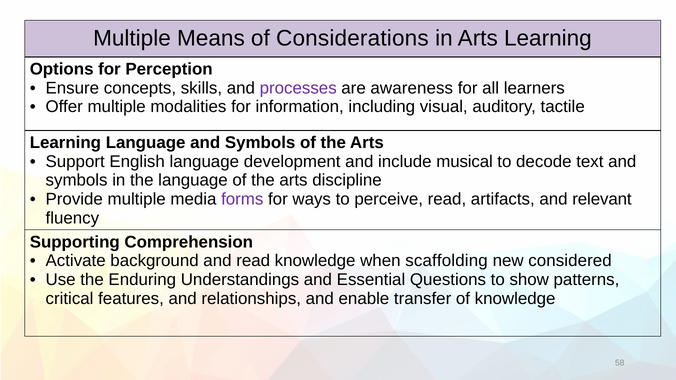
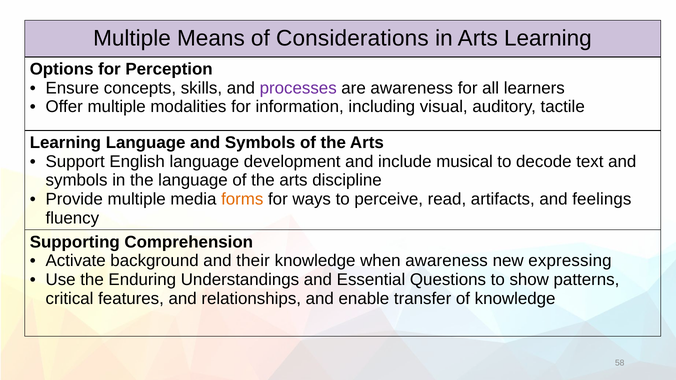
forms colour: purple -> orange
relevant: relevant -> feelings
and read: read -> their
when scaffolding: scaffolding -> awareness
considered: considered -> expressing
